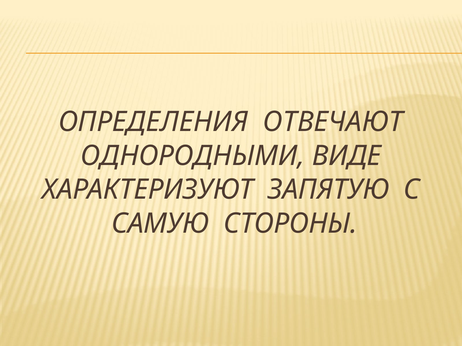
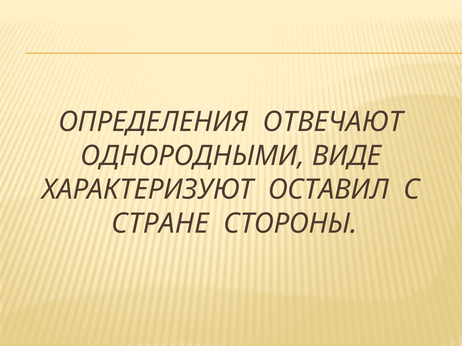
ЗАПЯТУЮ: ЗАПЯТУЮ -> ОСТАВИЛ
САМУЮ: САМУЮ -> СТРАНЕ
